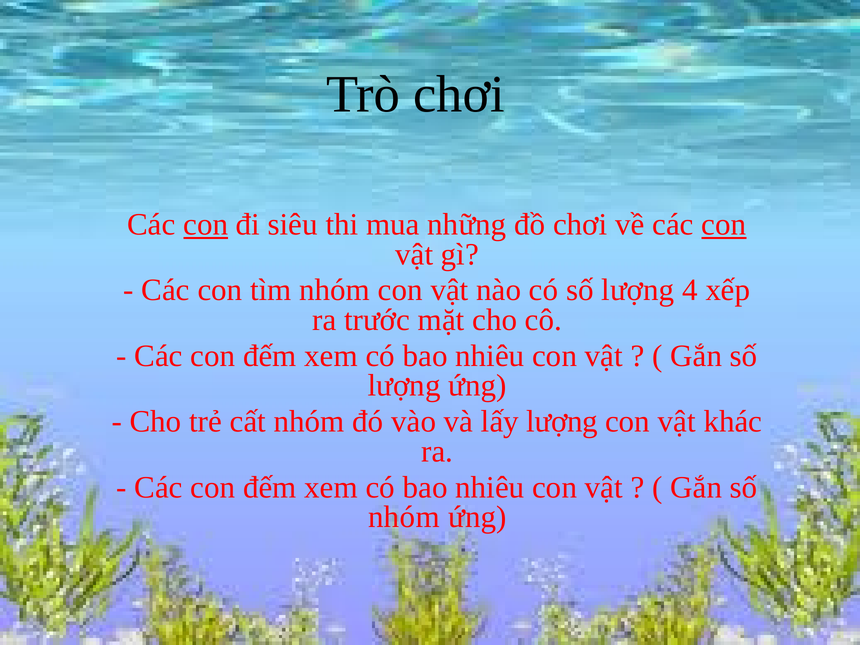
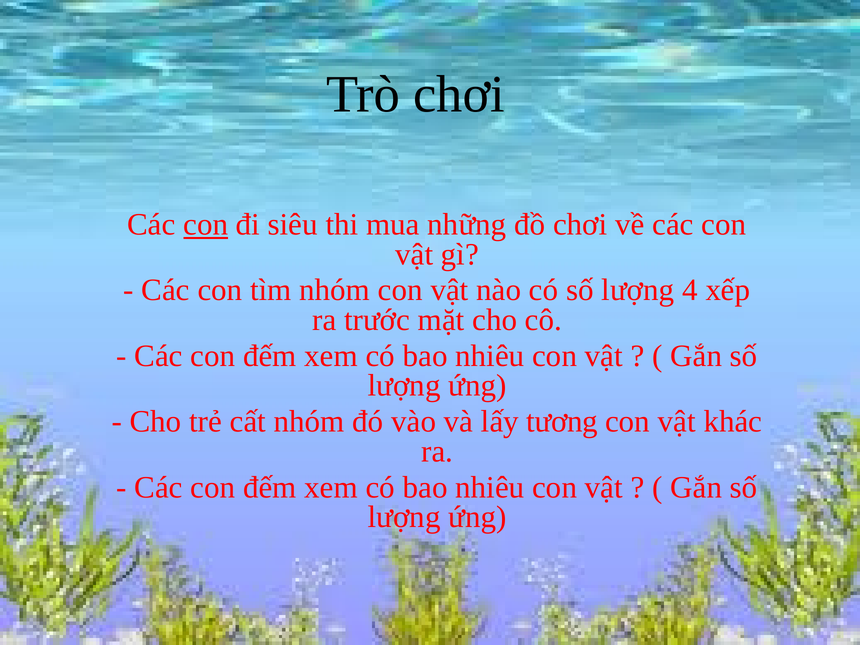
con at (724, 225) underline: present -> none
lấy lượng: lượng -> tương
nhóm at (404, 517): nhóm -> lượng
